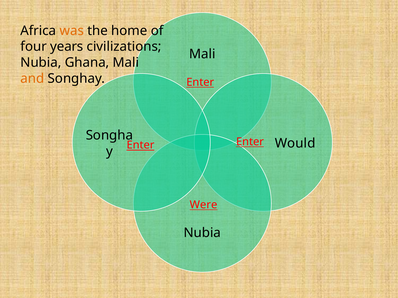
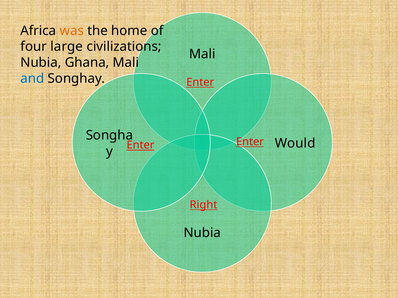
years: years -> large
and colour: orange -> blue
Were: Were -> Right
